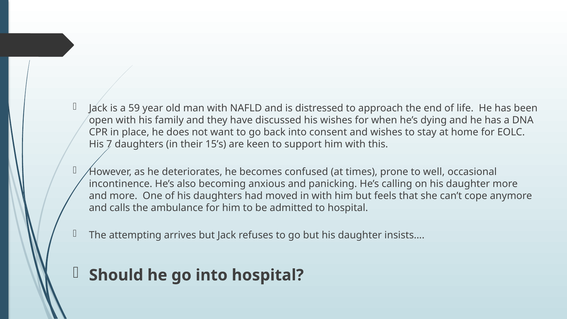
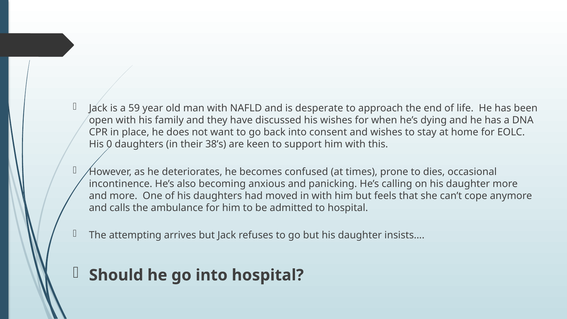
distressed: distressed -> desperate
7: 7 -> 0
15’s: 15’s -> 38’s
well: well -> dies
